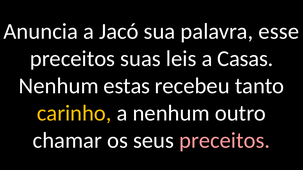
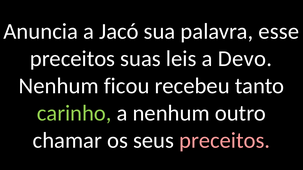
Casas: Casas -> Devo
estas: estas -> ficou
carinho colour: yellow -> light green
